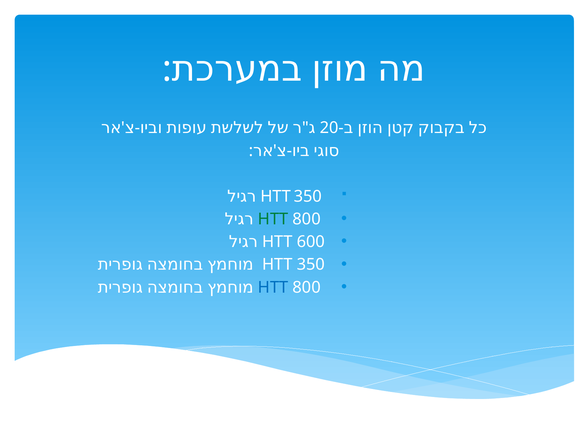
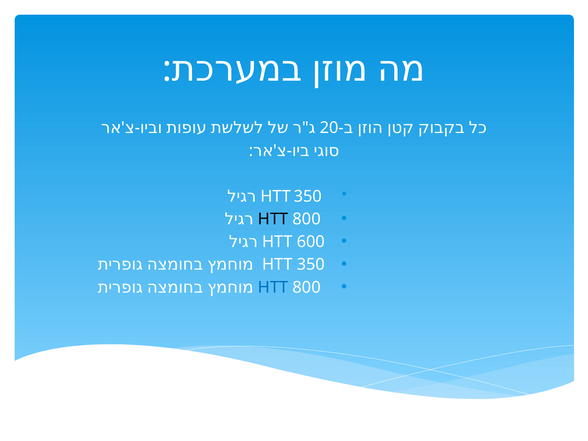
HTT at (273, 219) colour: green -> black
